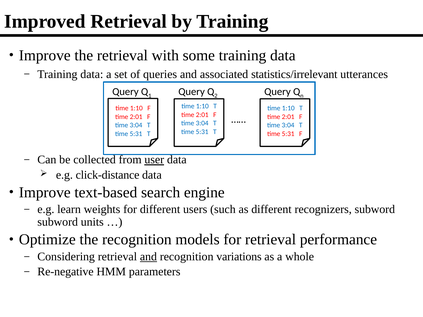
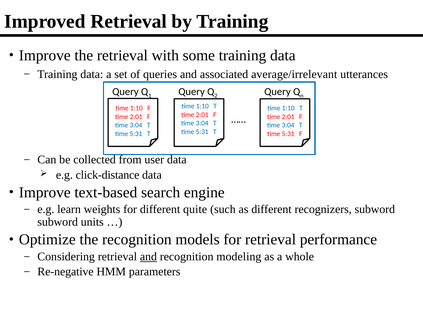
statistics/irrelevant: statistics/irrelevant -> average/irrelevant
user underline: present -> none
users: users -> quite
variations: variations -> modeling
